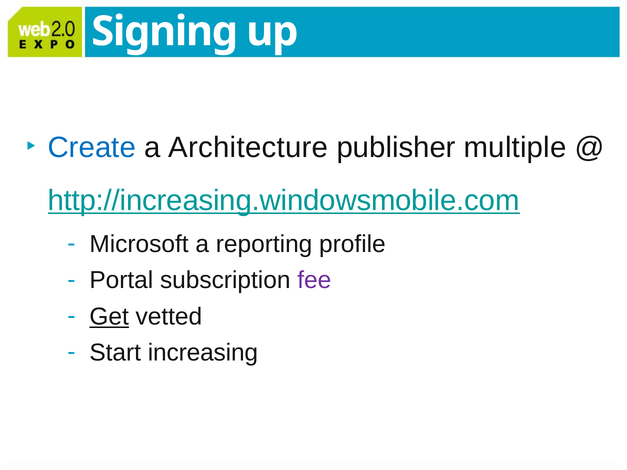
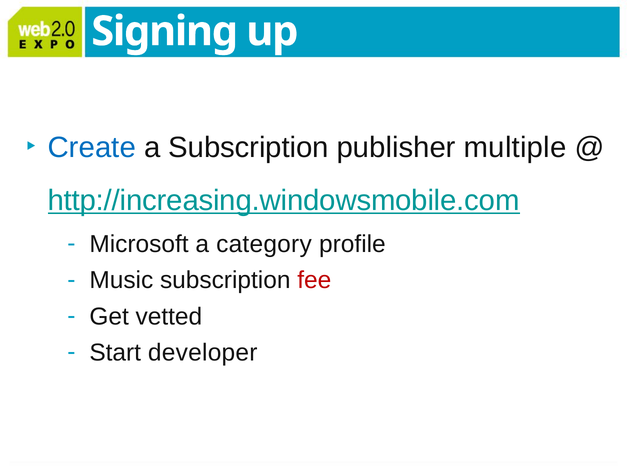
a Architecture: Architecture -> Subscription
reporting: reporting -> category
Portal: Portal -> Music
fee colour: purple -> red
Get underline: present -> none
increasing: increasing -> developer
